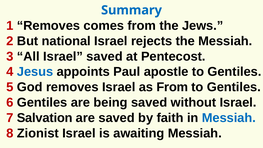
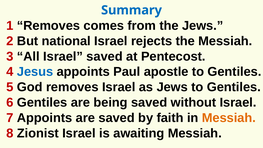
as From: From -> Jews
7 Salvation: Salvation -> Appoints
Messiah at (229, 118) colour: blue -> orange
